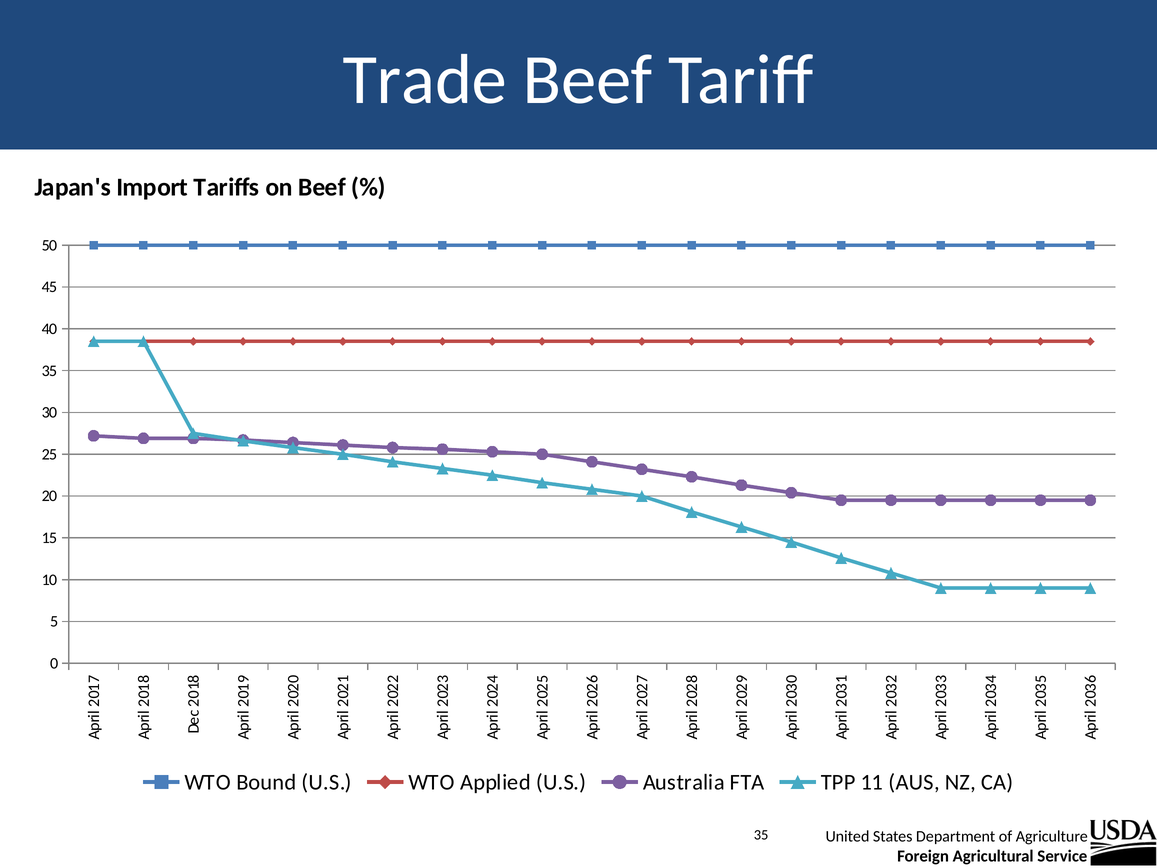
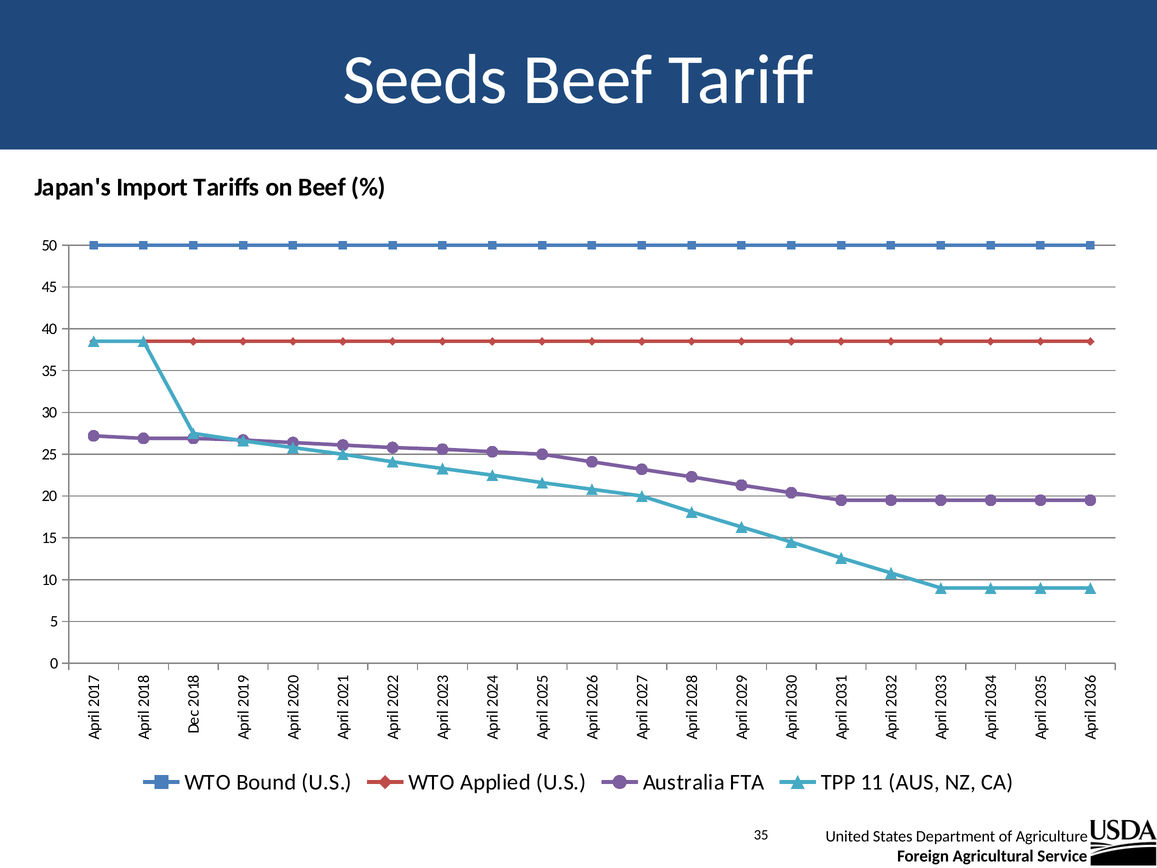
Trade: Trade -> Seeds
